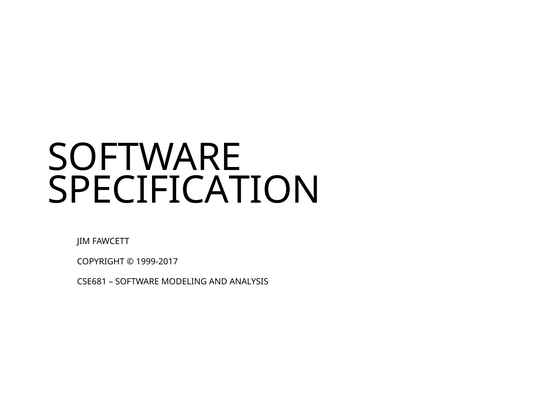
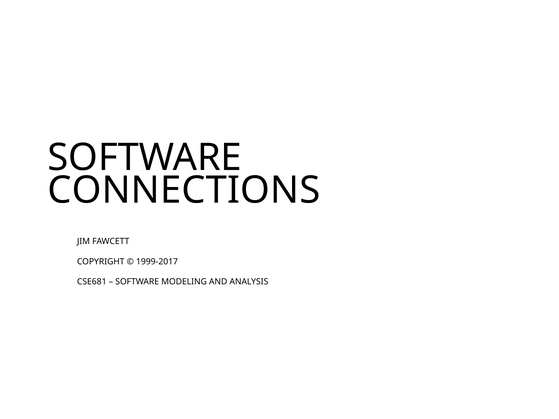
SPECIFICATION: SPECIFICATION -> CONNECTIONS
